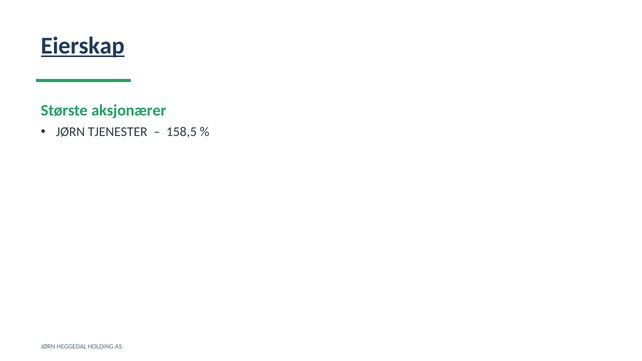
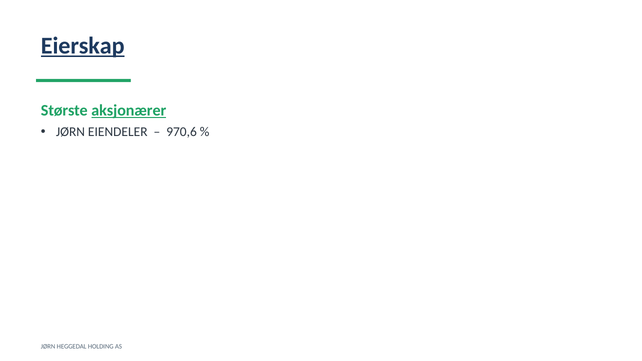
aksjonærer underline: none -> present
TJENESTER: TJENESTER -> EIENDELER
158,5: 158,5 -> 970,6
